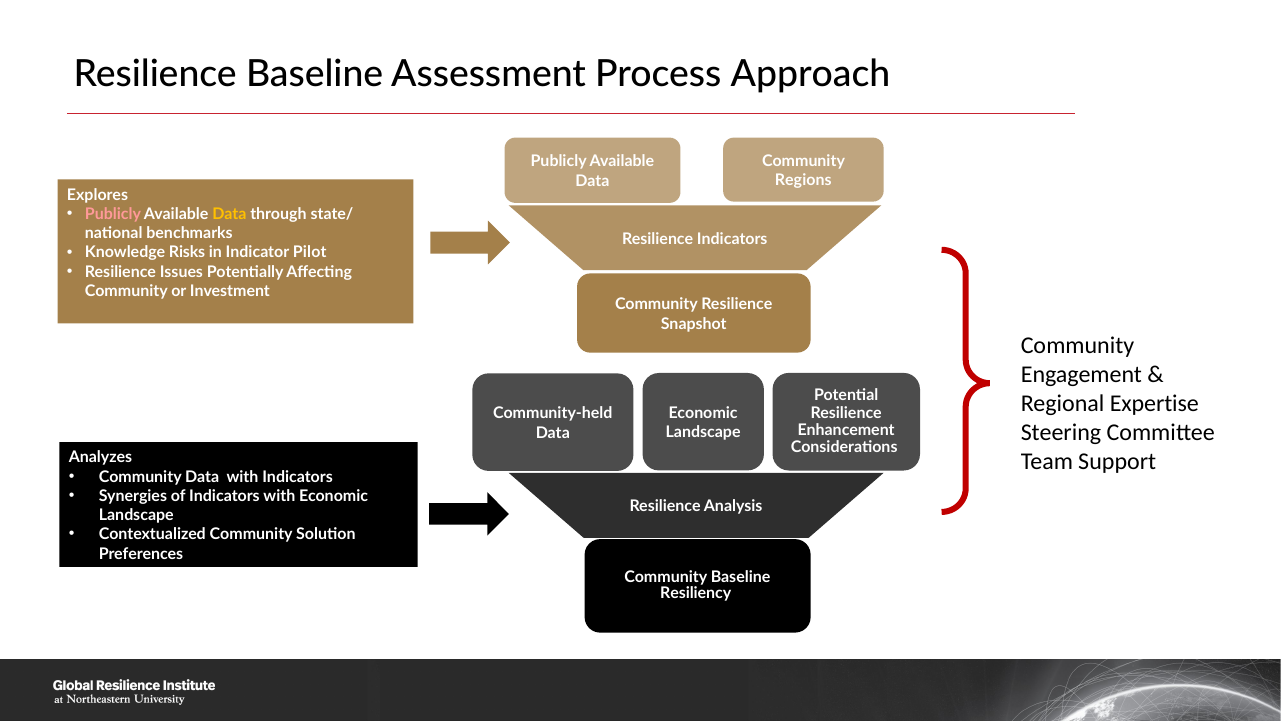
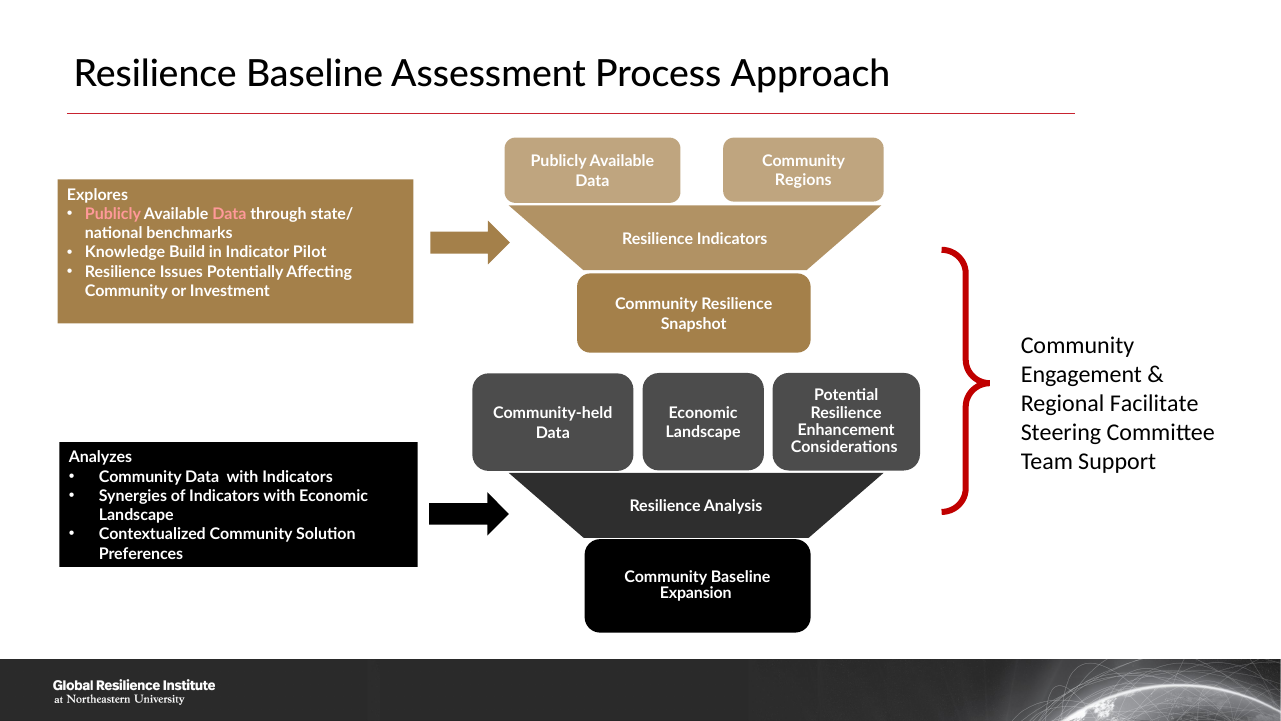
Data at (229, 214) colour: yellow -> pink
Risks: Risks -> Build
Expertise: Expertise -> Facilitate
Resiliency: Resiliency -> Expansion
